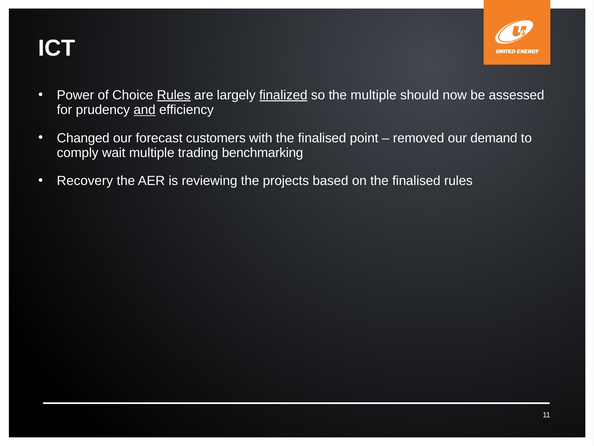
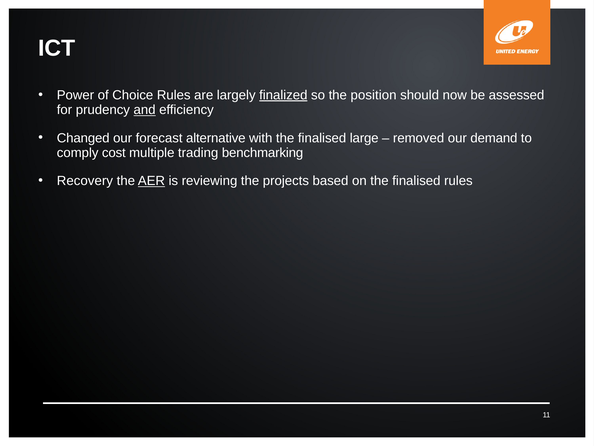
Rules at (174, 95) underline: present -> none
the multiple: multiple -> position
customers: customers -> alternative
point: point -> large
wait: wait -> cost
AER underline: none -> present
